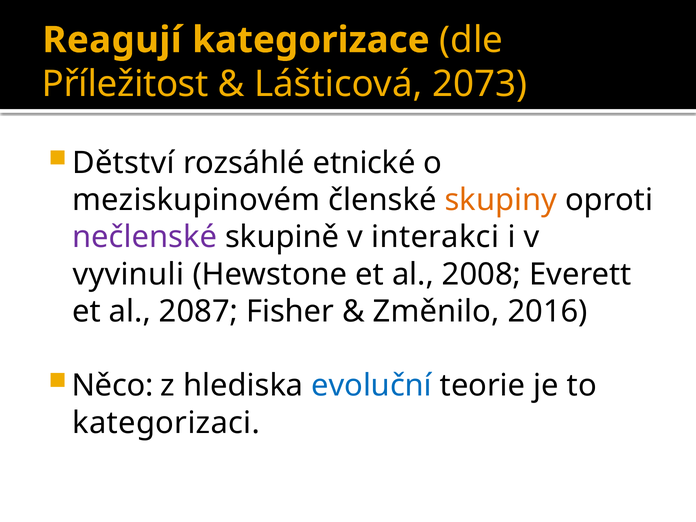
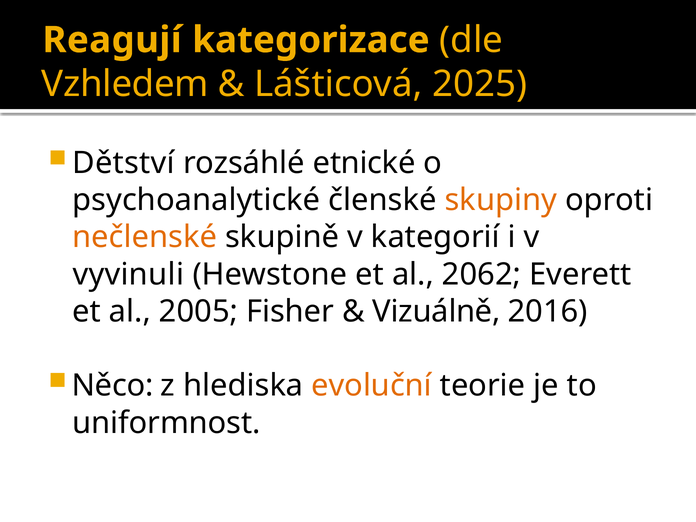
Příležitost: Příležitost -> Vzhledem
2073: 2073 -> 2025
meziskupinovém: meziskupinovém -> psychoanalytické
nečlenské colour: purple -> orange
interakci: interakci -> kategorií
2008: 2008 -> 2062
2087: 2087 -> 2005
Změnilo: Změnilo -> Vizuálně
evoluční colour: blue -> orange
kategorizaci: kategorizaci -> uniformnost
